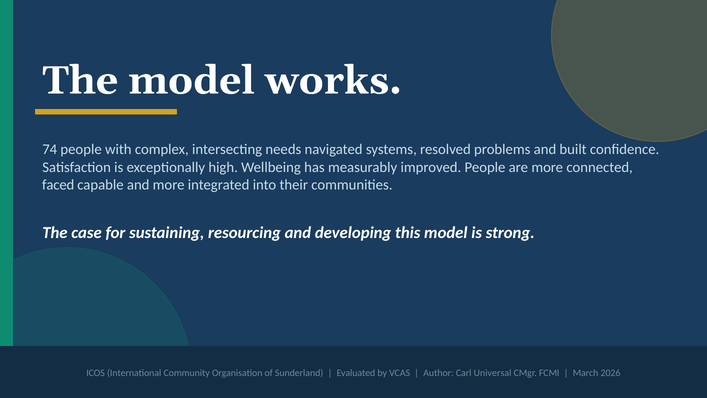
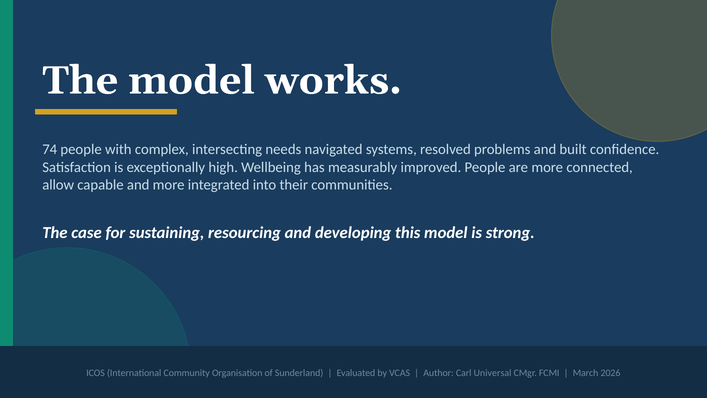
faced: faced -> allow
